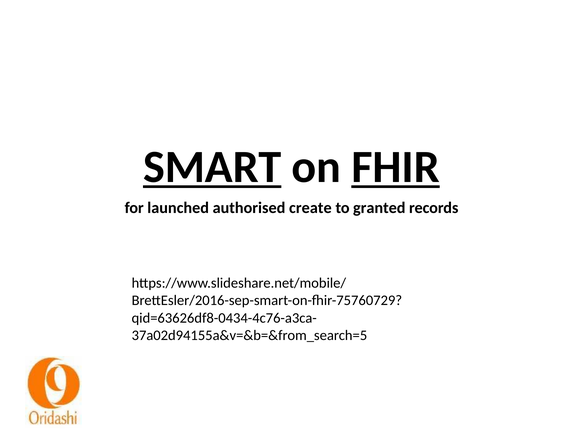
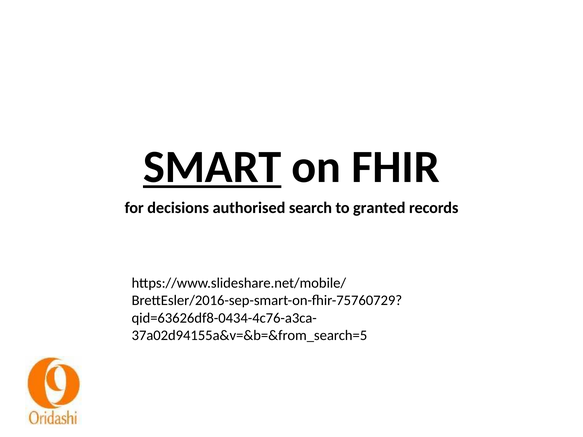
FHIR underline: present -> none
launched: launched -> decisions
create: create -> search
